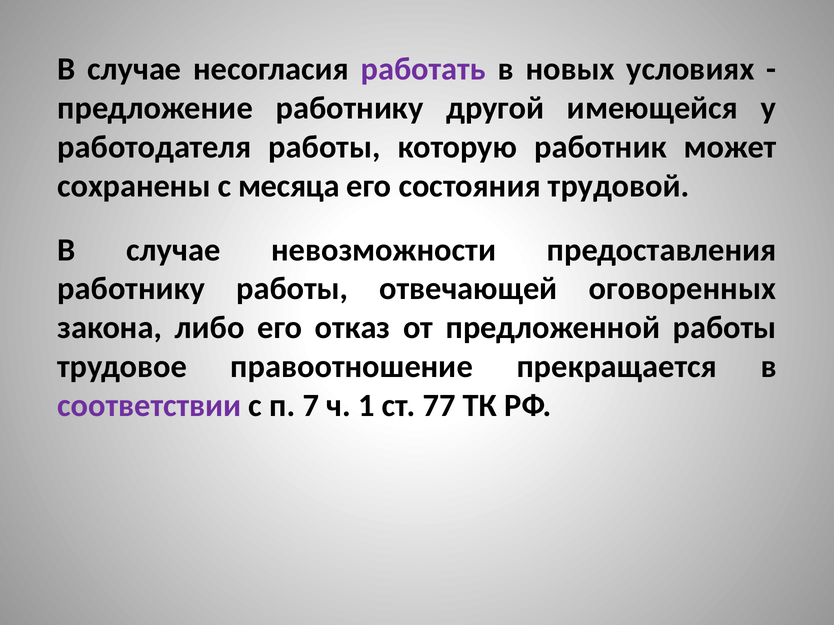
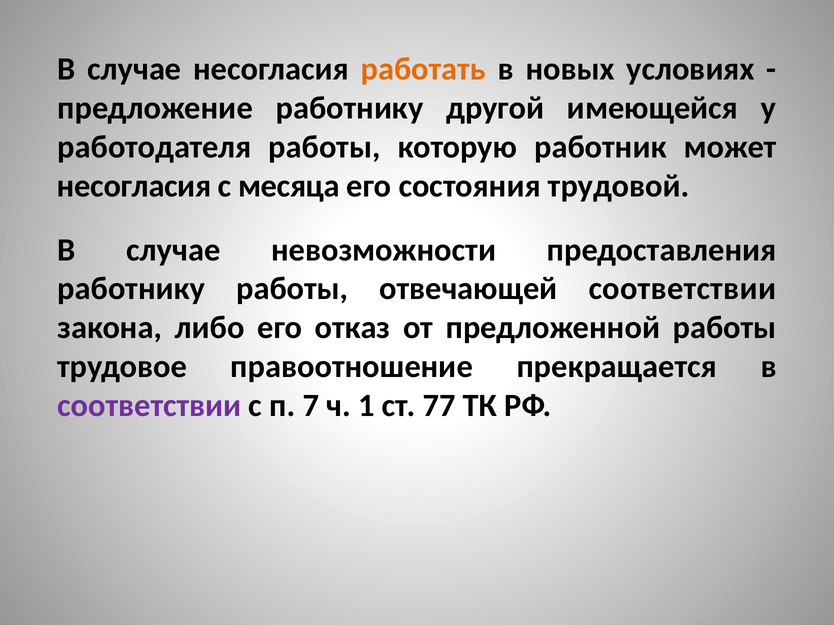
работать colour: purple -> orange
сохранены at (134, 186): сохранены -> несогласия
отвечающей оговоренных: оговоренных -> соответствии
